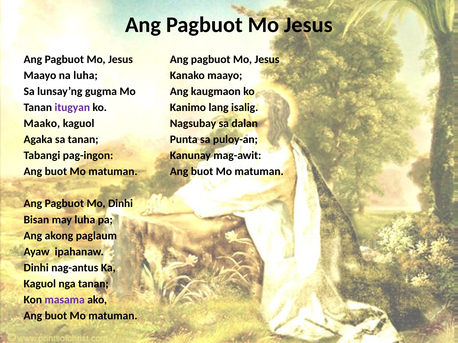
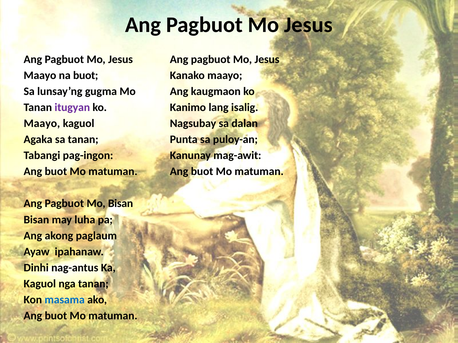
na luha: luha -> buot
Maako at (42, 124): Maako -> Maayo
Mo Dinhi: Dinhi -> Bisan
masama colour: purple -> blue
